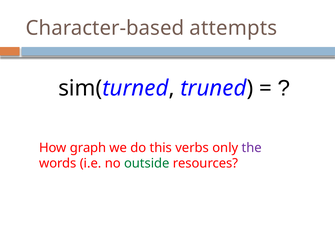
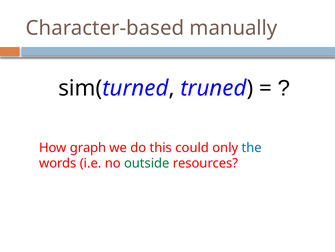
attempts: attempts -> manually
verbs: verbs -> could
the colour: purple -> blue
